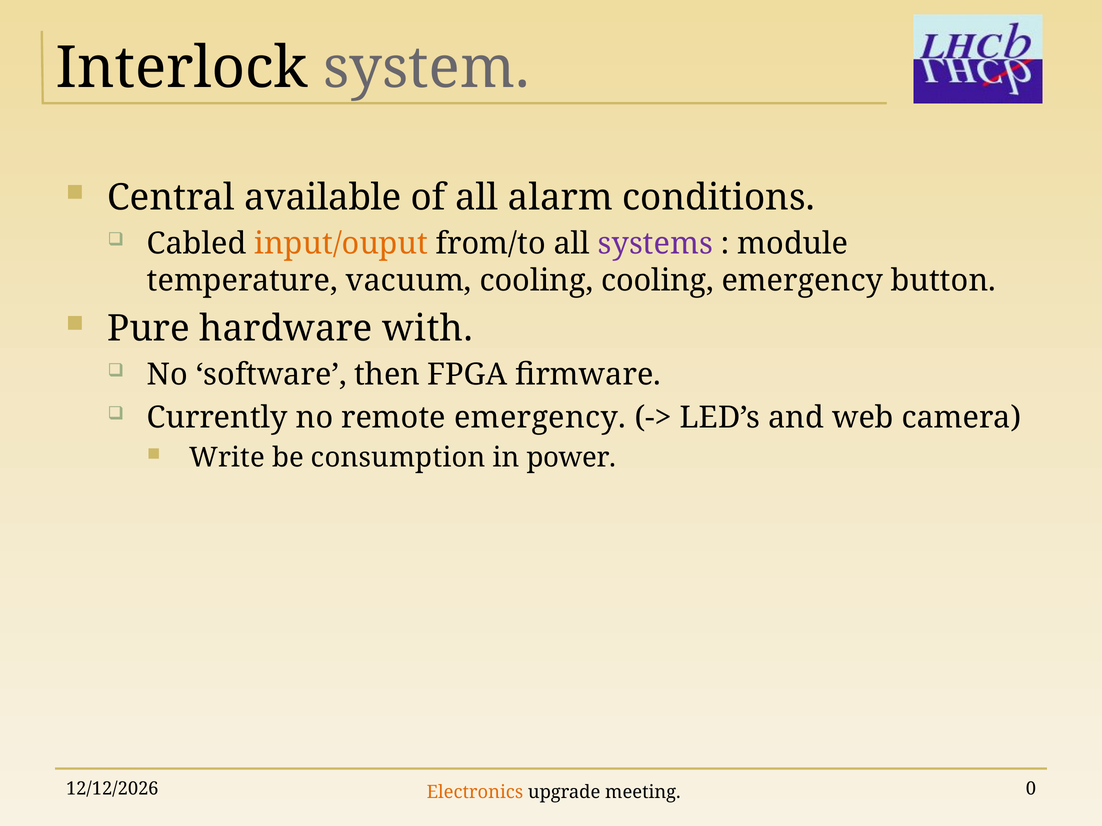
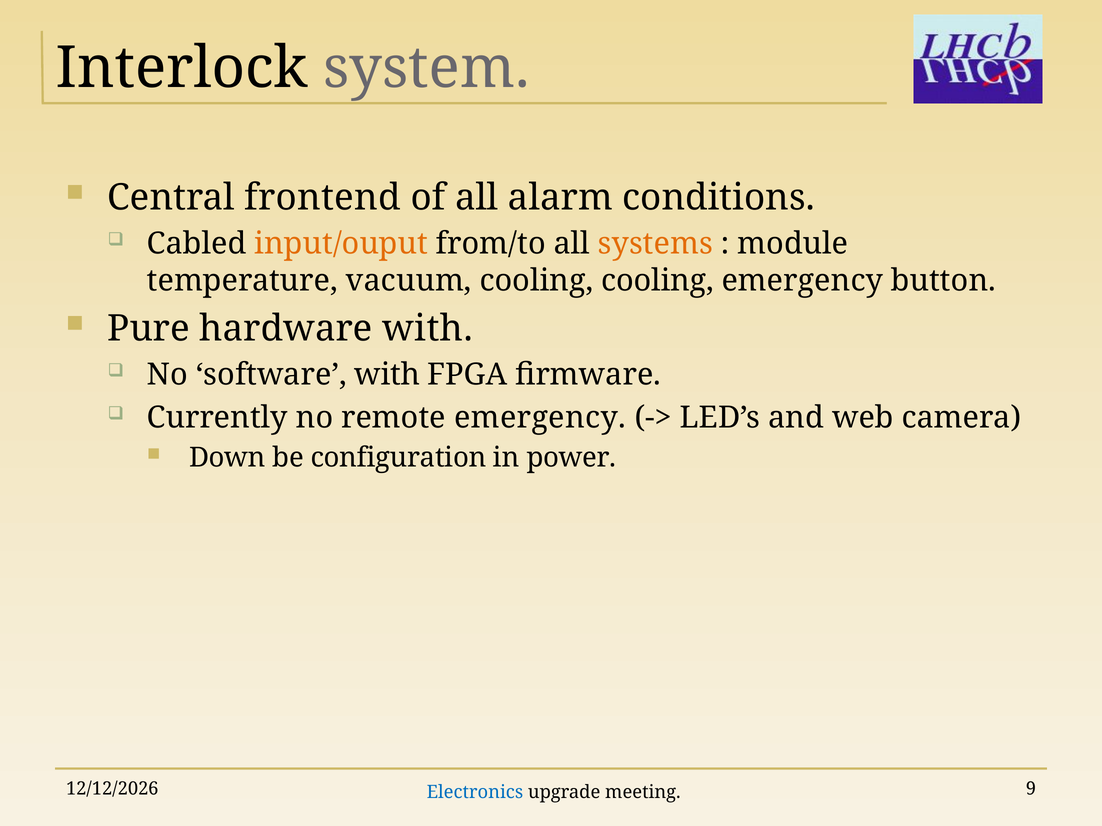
available: available -> frontend
systems colour: purple -> orange
software then: then -> with
Write: Write -> Down
consumption: consumption -> configuration
Electronics colour: orange -> blue
0: 0 -> 9
